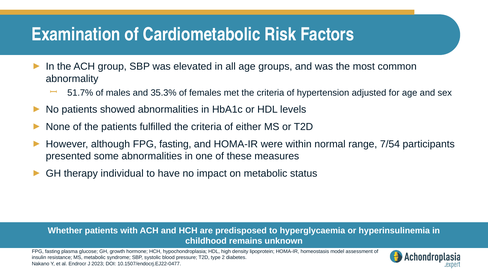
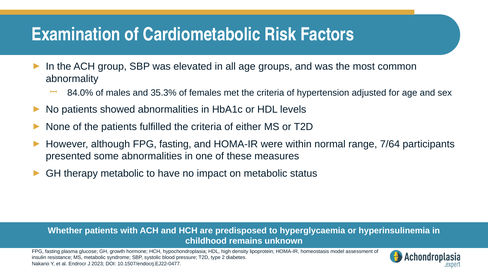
51.7%: 51.7% -> 84.0%
7/54: 7/54 -> 7/64
therapy individual: individual -> metabolic
